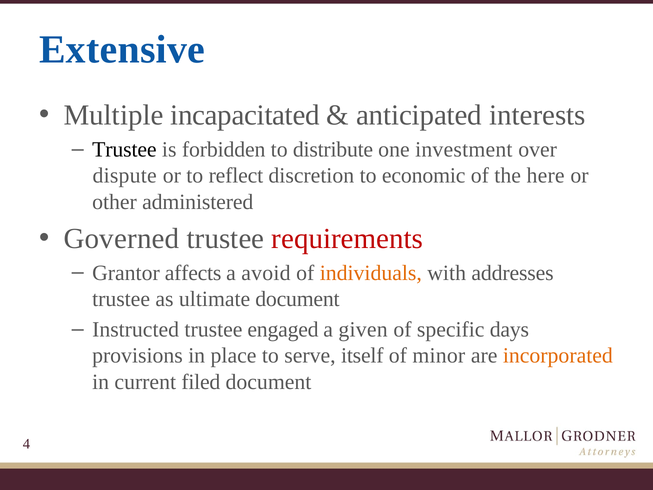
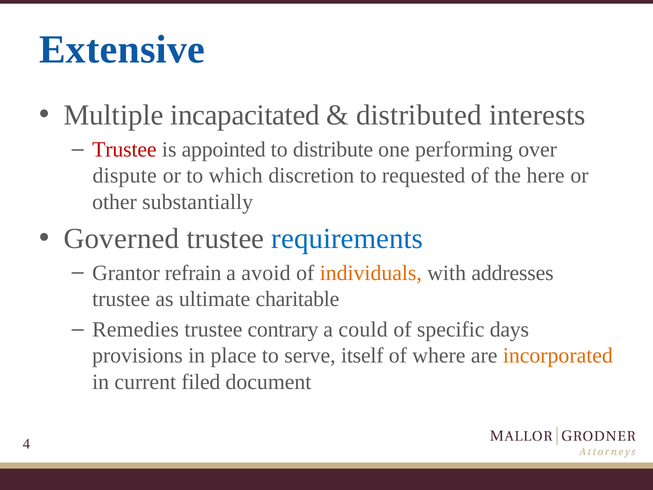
anticipated: anticipated -> distributed
Trustee at (124, 149) colour: black -> red
forbidden: forbidden -> appointed
investment: investment -> performing
reflect: reflect -> which
economic: economic -> requested
administered: administered -> substantially
requirements colour: red -> blue
affects: affects -> refrain
ultimate document: document -> charitable
Instructed: Instructed -> Remedies
engaged: engaged -> contrary
given: given -> could
minor: minor -> where
